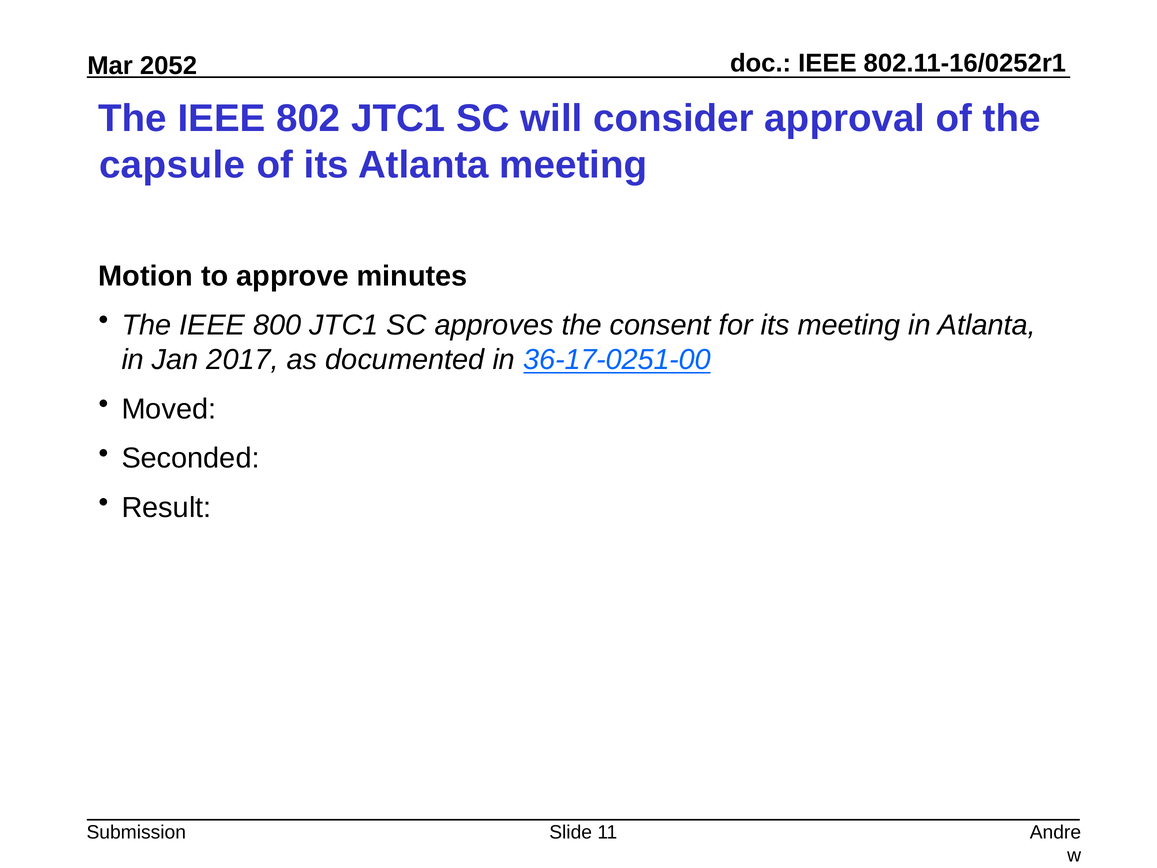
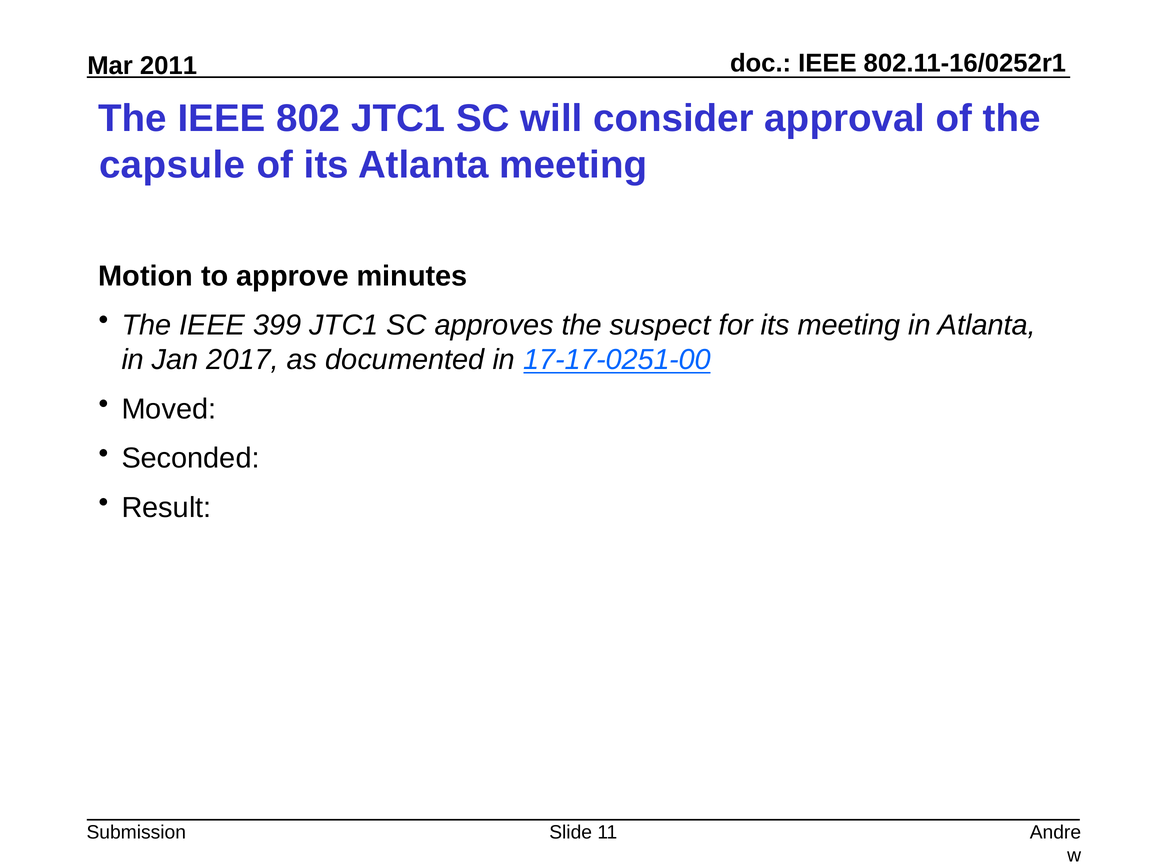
2052: 2052 -> 2011
800: 800 -> 399
consent: consent -> suspect
36-17-0251-00: 36-17-0251-00 -> 17-17-0251-00
